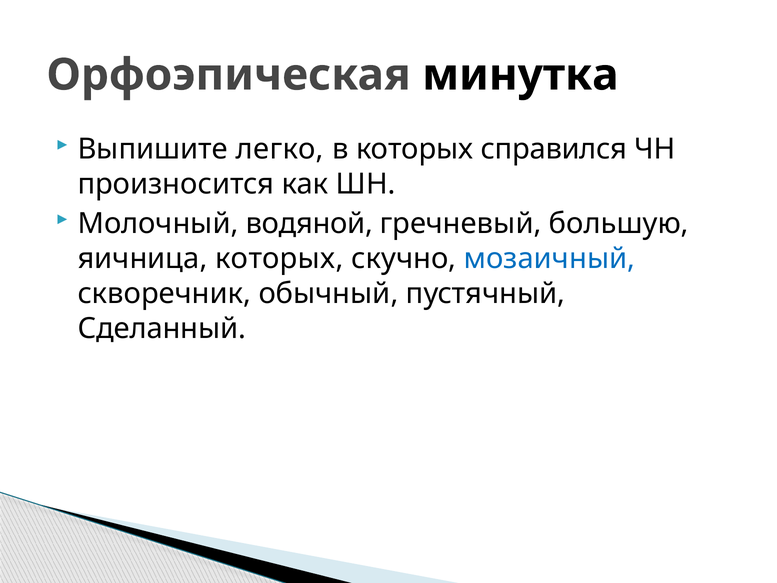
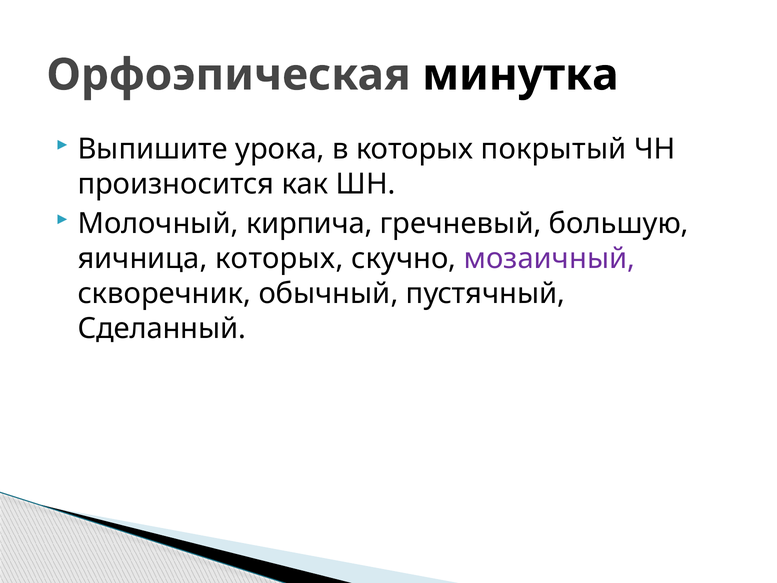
легко: легко -> урока
справился: справился -> покрытый
водяной: водяной -> кирпича
мозаичный colour: blue -> purple
